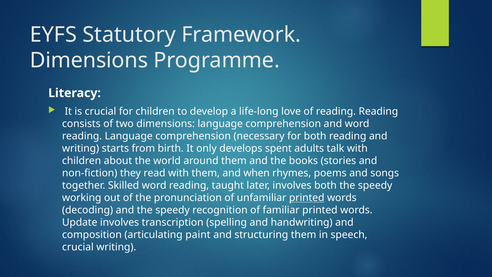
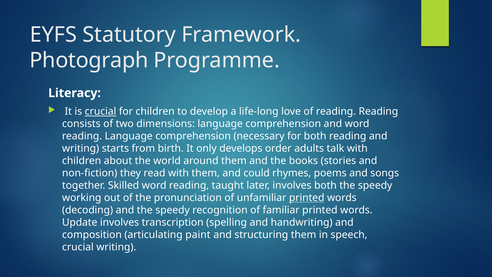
Dimensions at (89, 60): Dimensions -> Photograph
crucial at (101, 111) underline: none -> present
spent: spent -> order
when: when -> could
